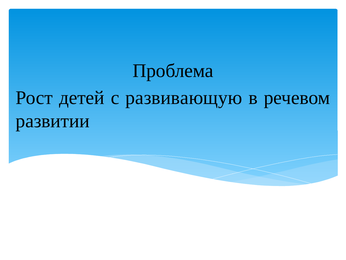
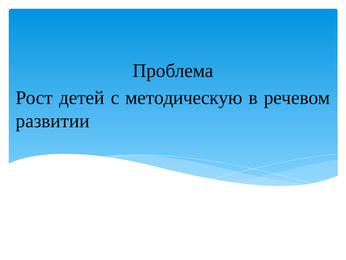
развивающую: развивающую -> методическую
